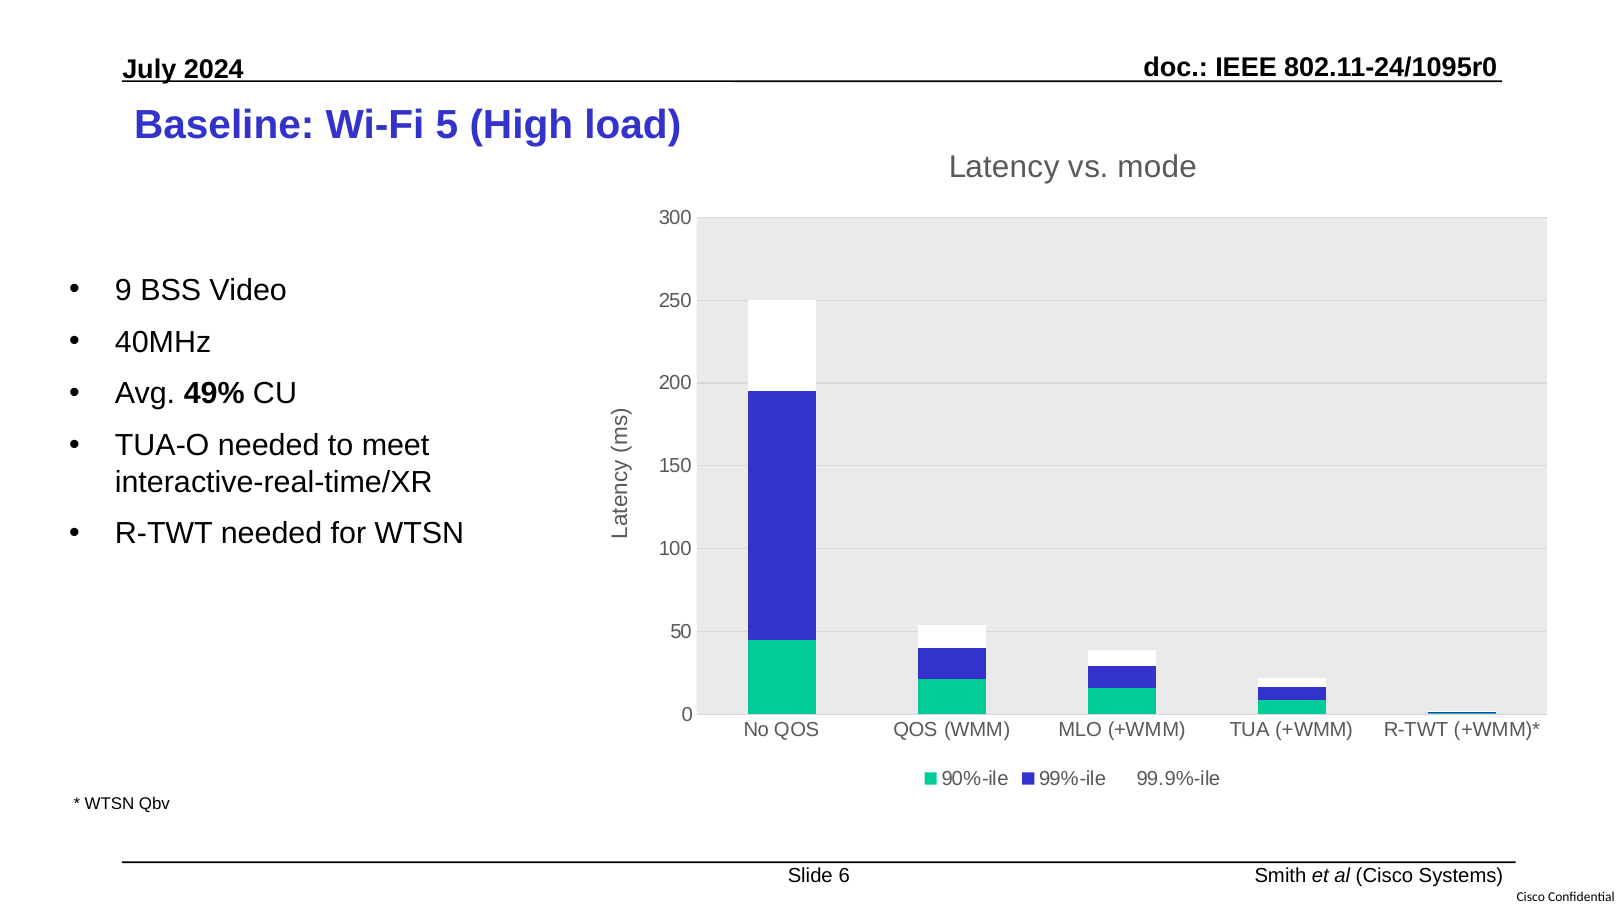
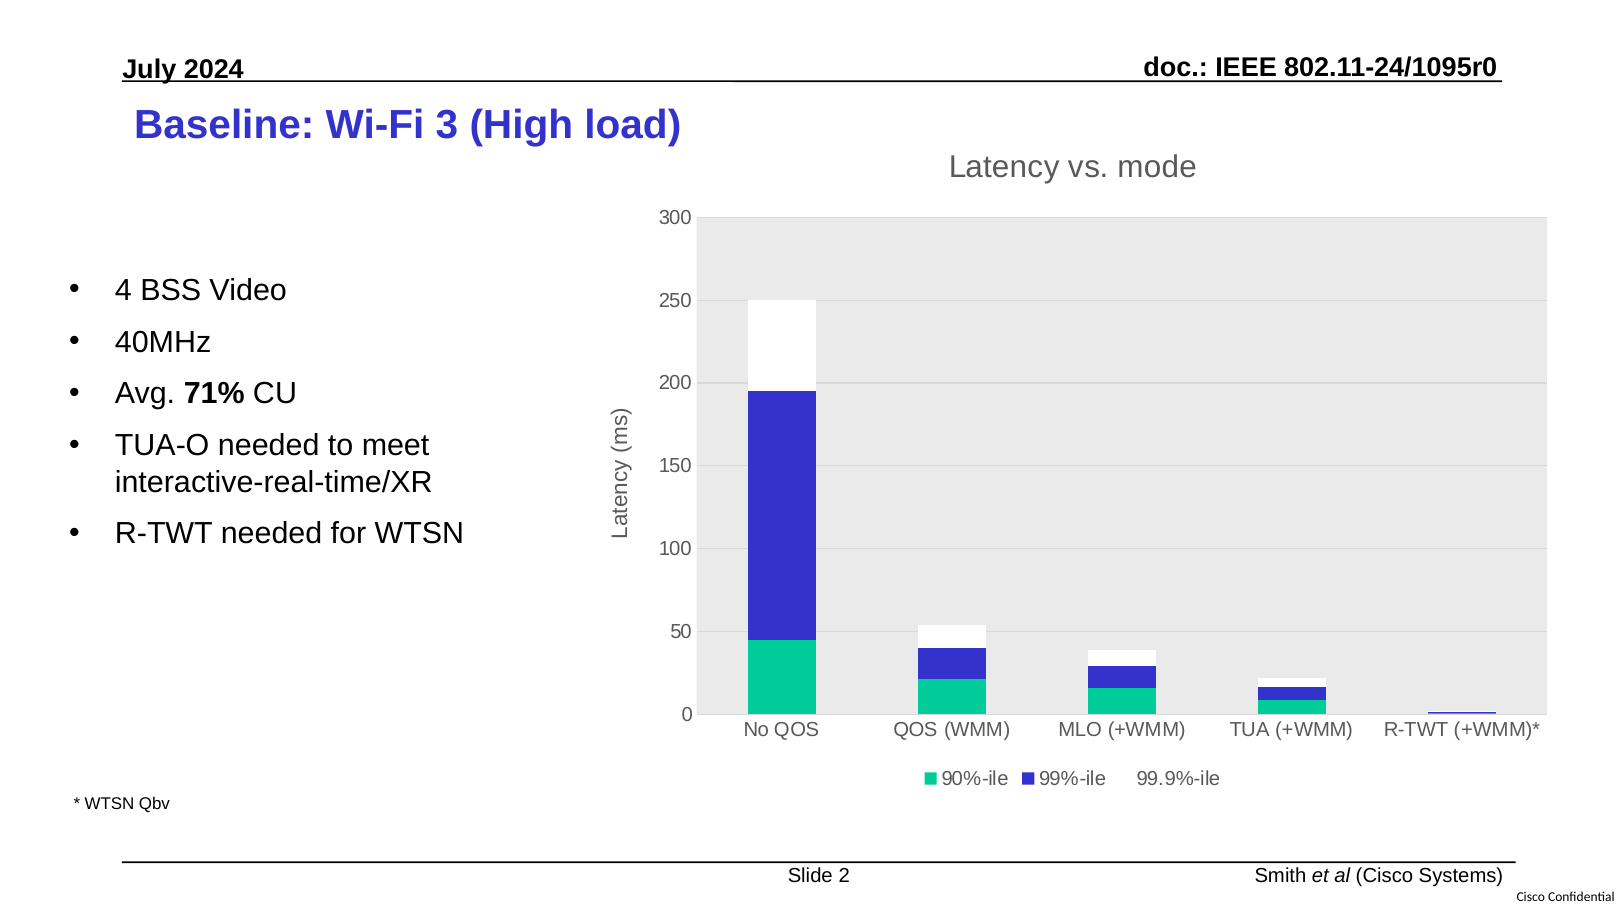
5: 5 -> 3
9: 9 -> 4
49%: 49% -> 71%
6: 6 -> 2
